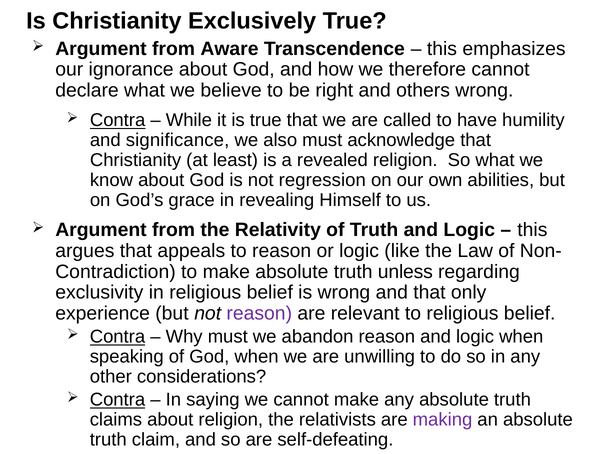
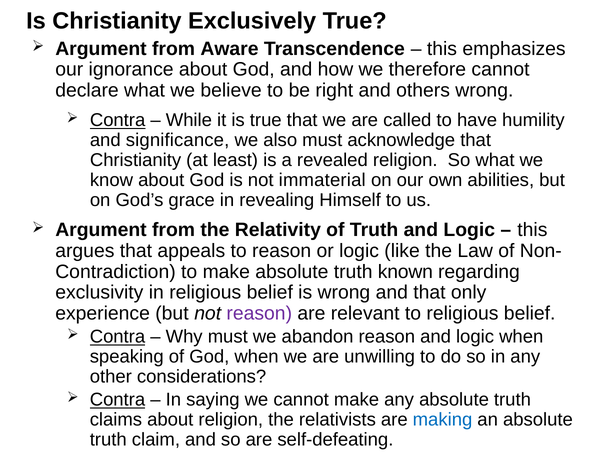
regression: regression -> immaterial
unless: unless -> known
making colour: purple -> blue
